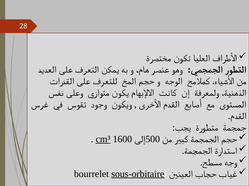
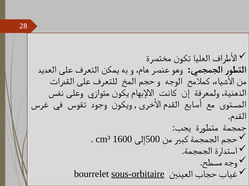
cm³ underline: present -> none
